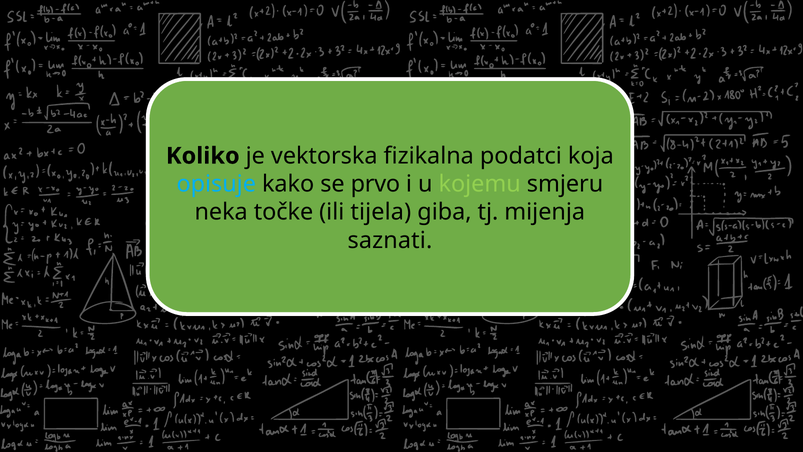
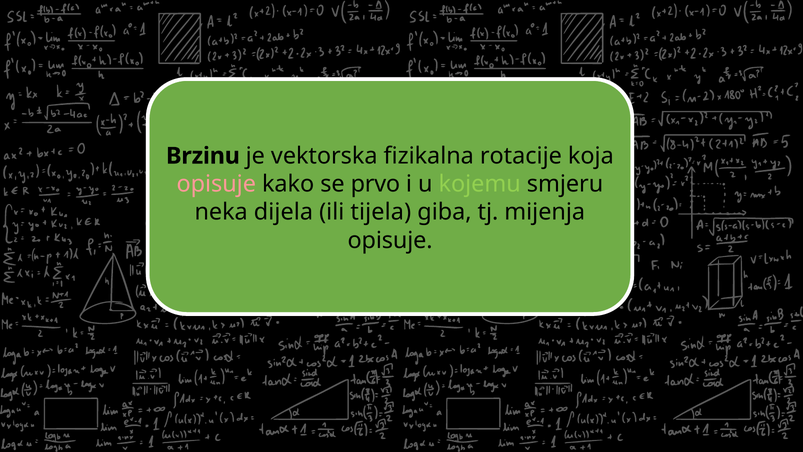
Koliko: Koliko -> Brzinu
podatci: podatci -> rotacije
opisuje at (216, 184) colour: light blue -> pink
točke: točke -> dijela
saznati at (390, 240): saznati -> opisuje
